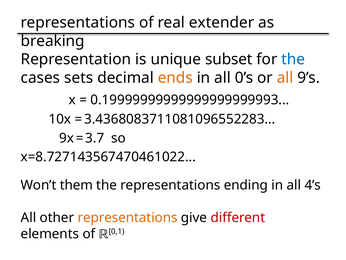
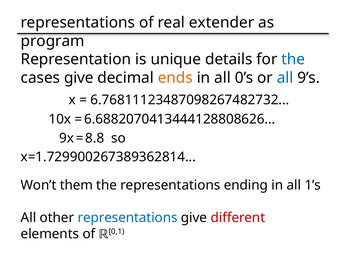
breaking: breaking -> program
subset: subset -> details
cases sets: sets -> give
all at (285, 78) colour: orange -> blue
0.19999999999999999999993: 0.19999999999999999999993 -> 6.76811123487098267482732
3.4368083711081096552283: 3.4368083711081096552283 -> 6.6882070413444128808626
3.7: 3.7 -> 8.8
x=8.727143567470461022: x=8.727143567470461022 -> x=1.729900267389362814
4’s: 4’s -> 1’s
representations at (128, 217) colour: orange -> blue
